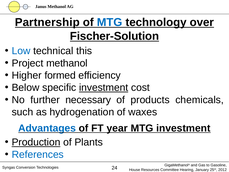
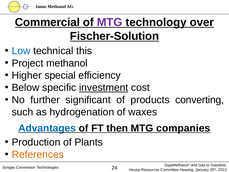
Partnership: Partnership -> Commercial
MTG at (110, 22) colour: blue -> purple
formed: formed -> special
necessary: necessary -> significant
chemicals: chemicals -> converting
year: year -> then
MTG investment: investment -> companies
Production underline: present -> none
References colour: blue -> orange
